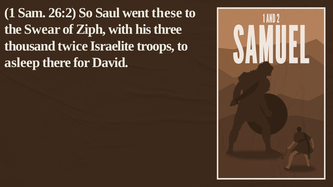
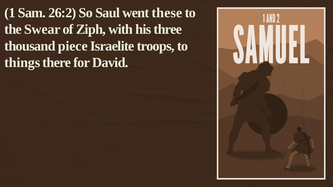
twice: twice -> piece
asleep: asleep -> things
